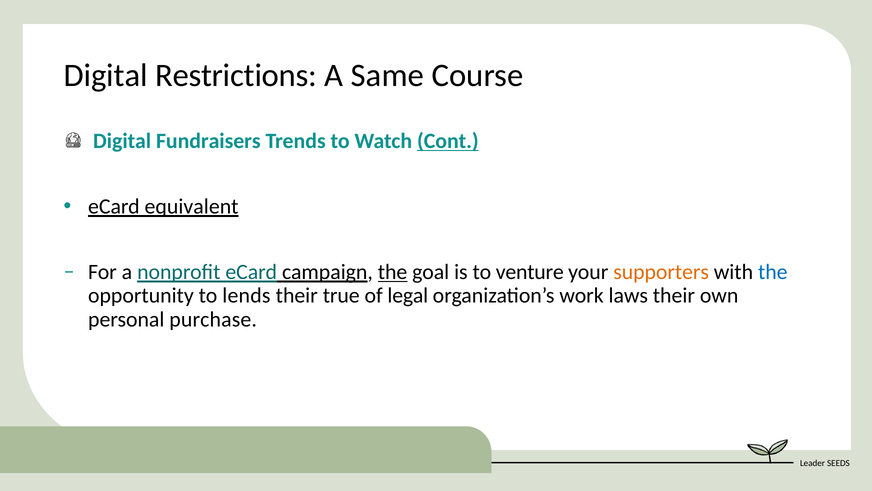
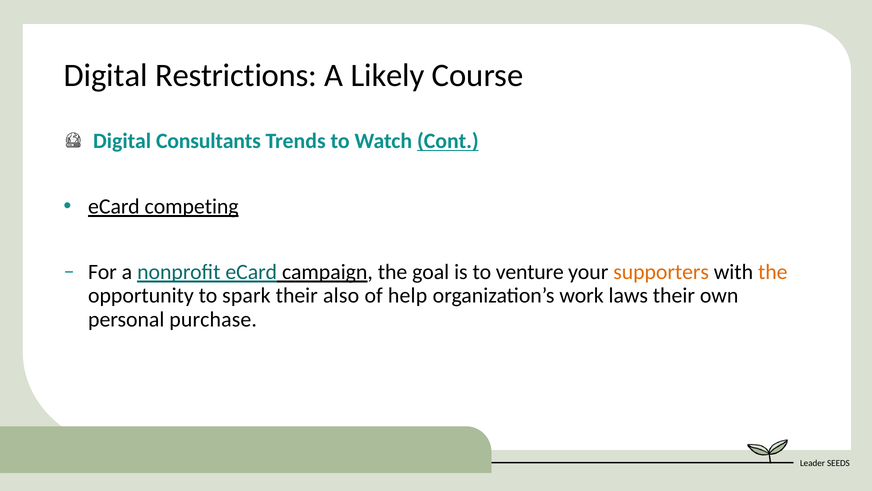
Same: Same -> Likely
Fundraisers: Fundraisers -> Consultants
equivalent: equivalent -> competing
the at (393, 272) underline: present -> none
the at (773, 272) colour: blue -> orange
lends: lends -> spark
true: true -> also
legal: legal -> help
